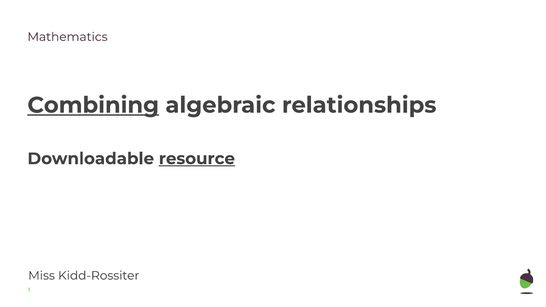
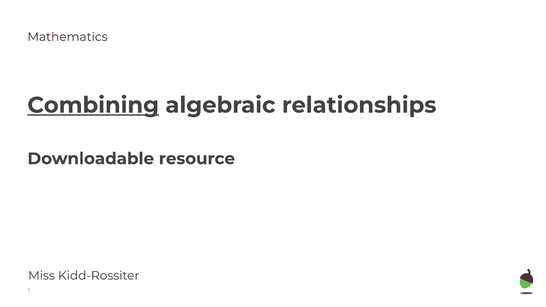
resource underline: present -> none
